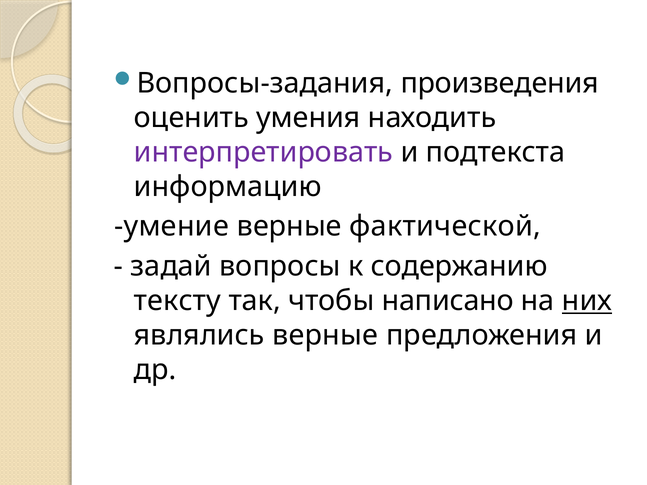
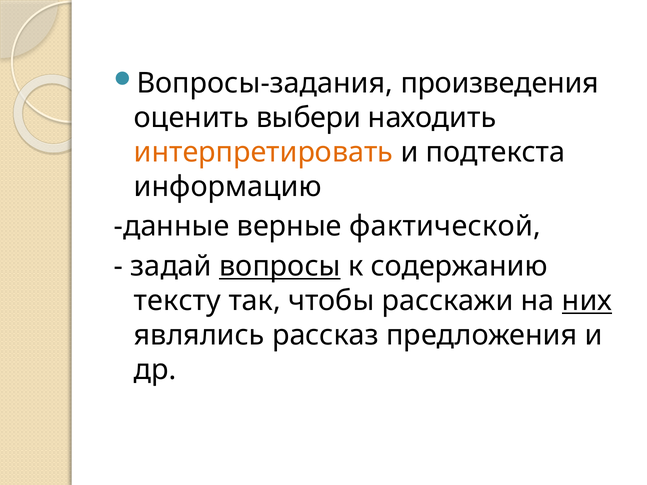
умения: умения -> выбери
интерпретировать colour: purple -> orange
умение: умение -> данные
вопросы underline: none -> present
написано: написано -> расскажи
являлись верные: верные -> рассказ
